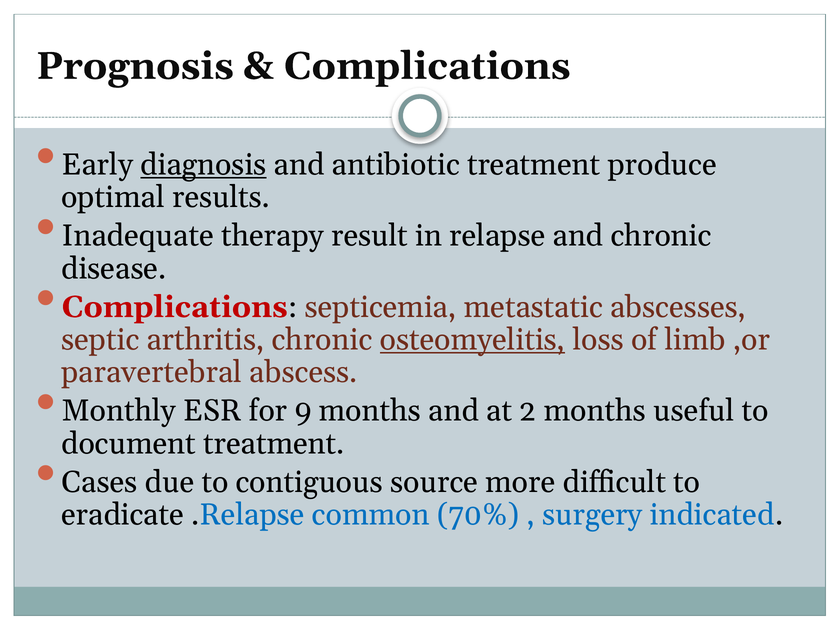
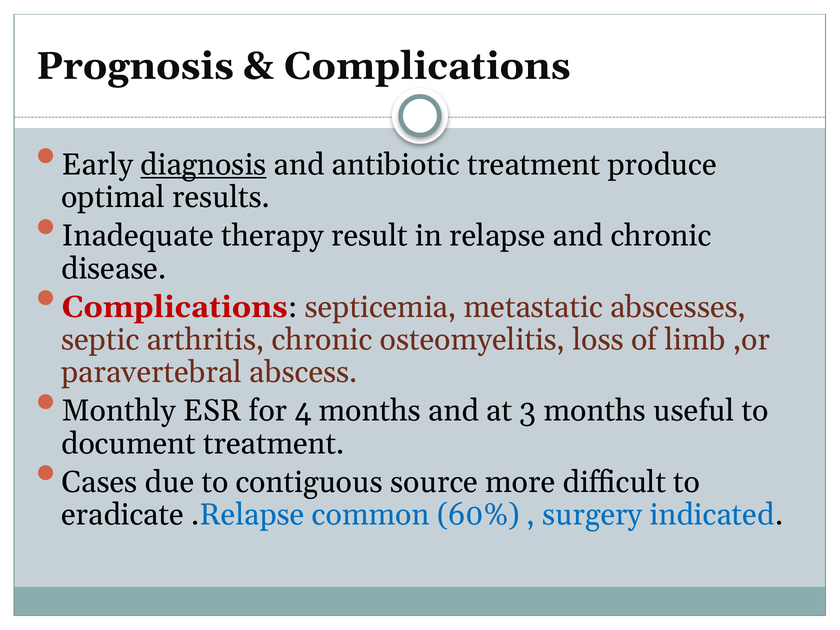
osteomyelitis underline: present -> none
9: 9 -> 4
2: 2 -> 3
70%: 70% -> 60%
